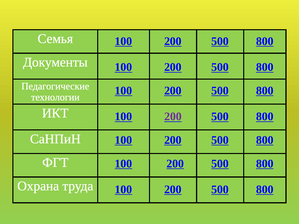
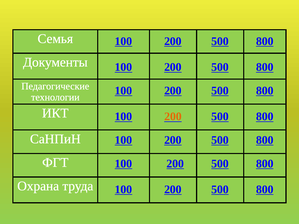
200 at (173, 117) colour: purple -> orange
